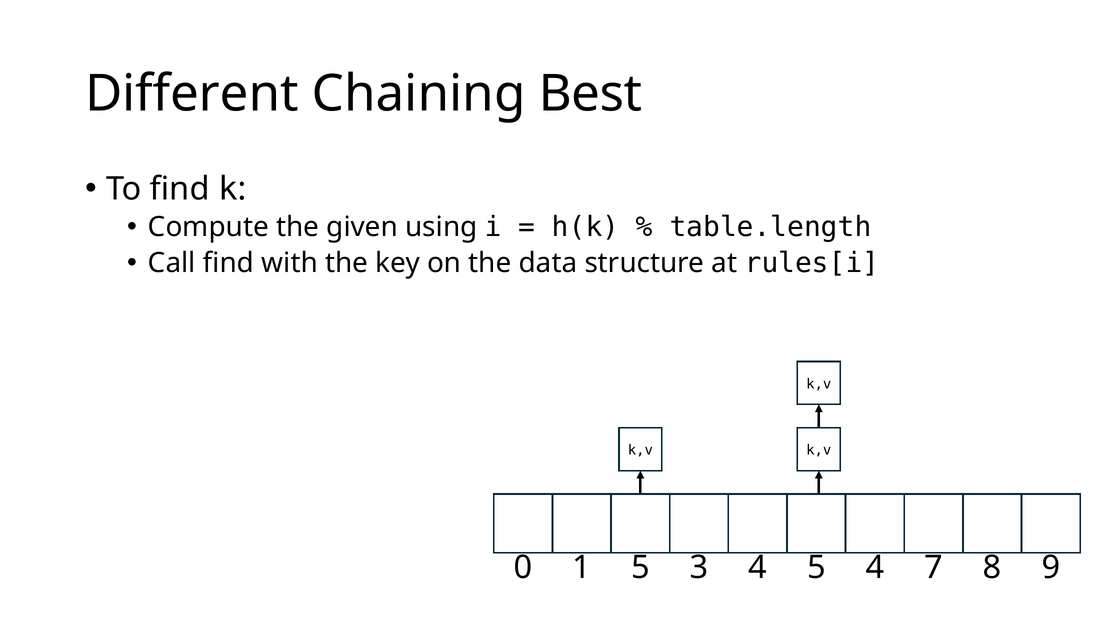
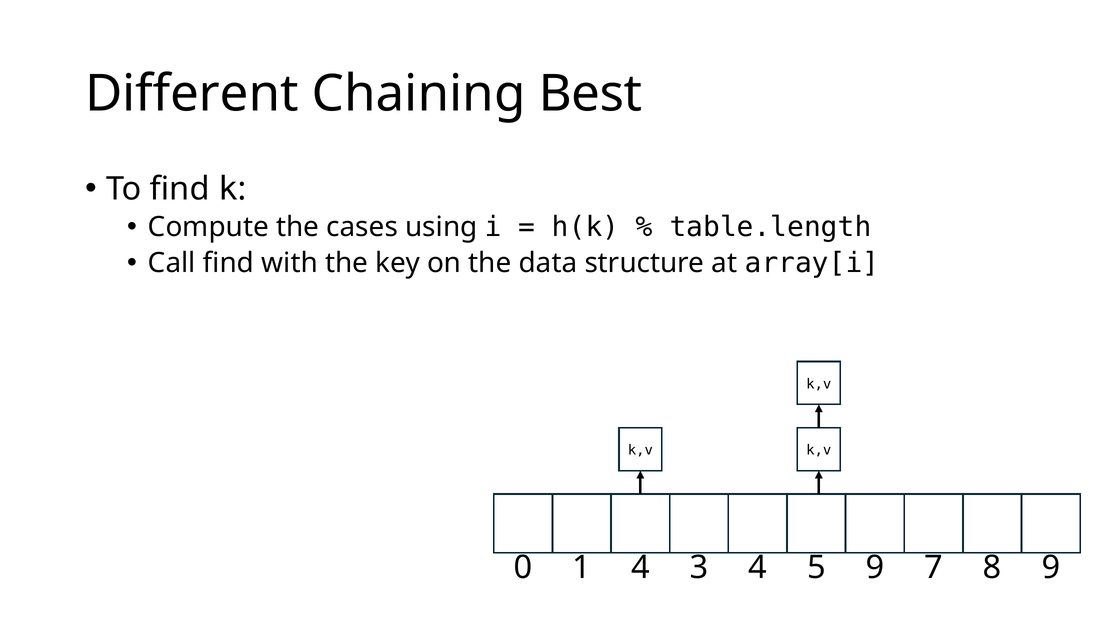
given: given -> cases
rules[i: rules[i -> array[i
1 5: 5 -> 4
5 4: 4 -> 9
